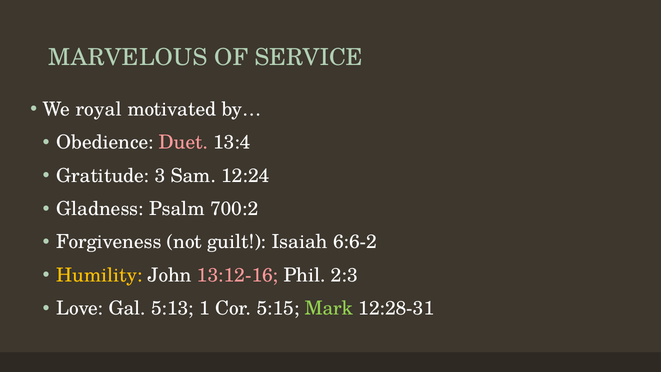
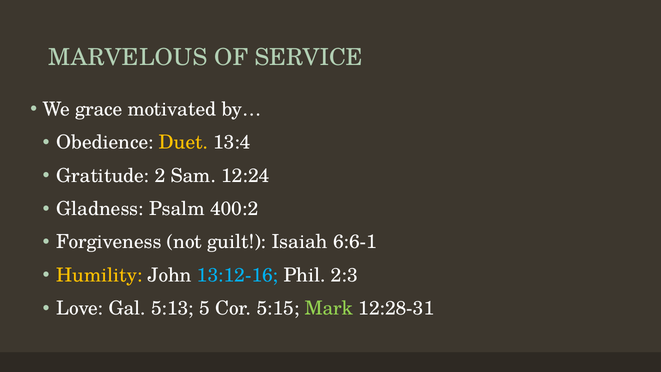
royal: royal -> grace
Duet colour: pink -> yellow
3: 3 -> 2
700:2: 700:2 -> 400:2
6:6-2: 6:6-2 -> 6:6-1
13:12-16 colour: pink -> light blue
1: 1 -> 5
